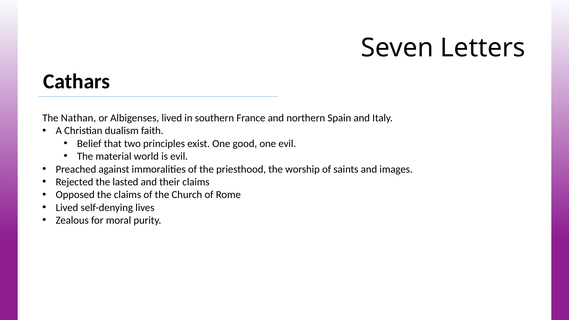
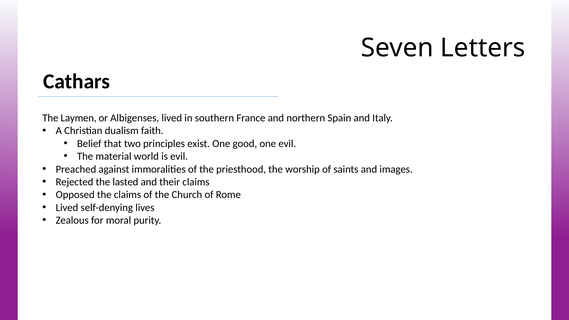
Nathan: Nathan -> Laymen
